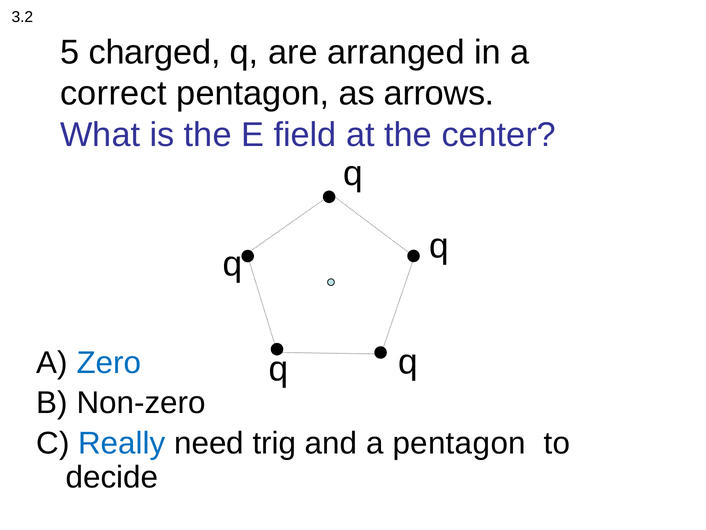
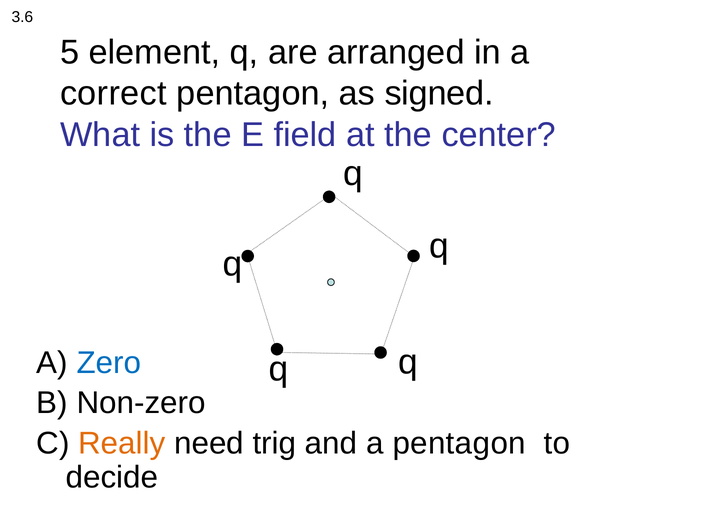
3.2: 3.2 -> 3.6
charged: charged -> element
arrows: arrows -> signed
Really colour: blue -> orange
